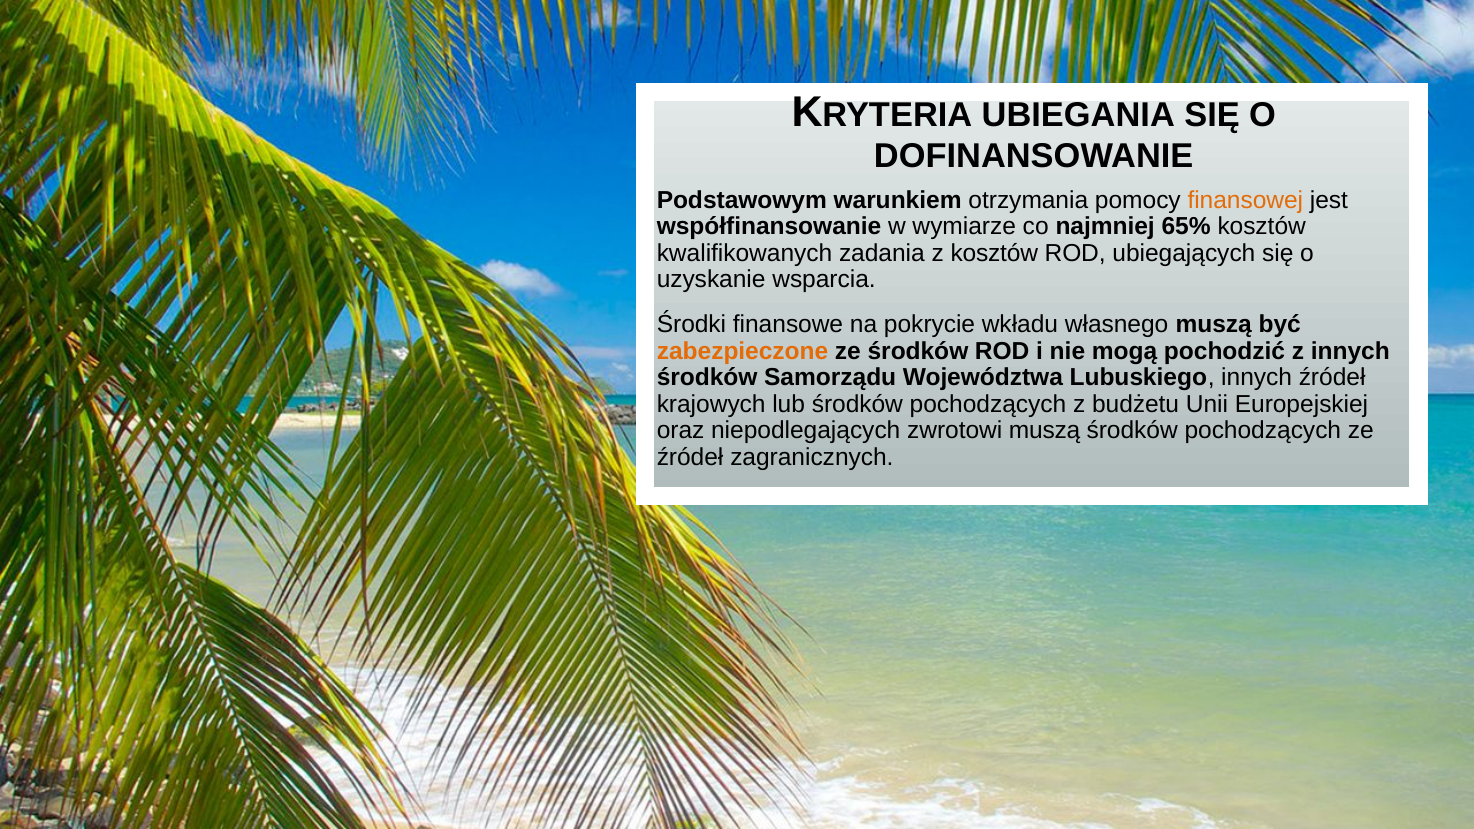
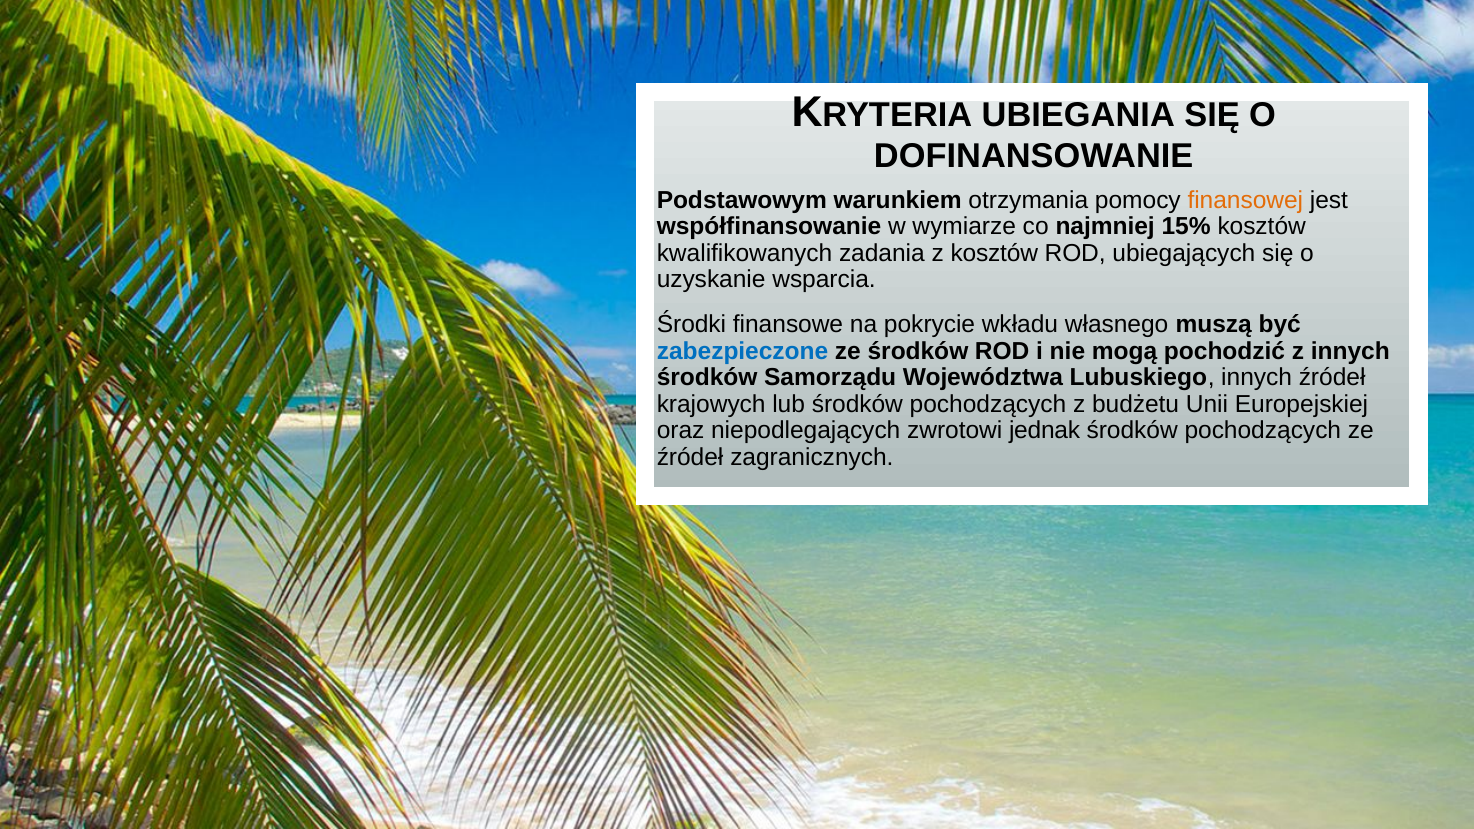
65%: 65% -> 15%
zabezpieczone colour: orange -> blue
zwrotowi muszą: muszą -> jednak
